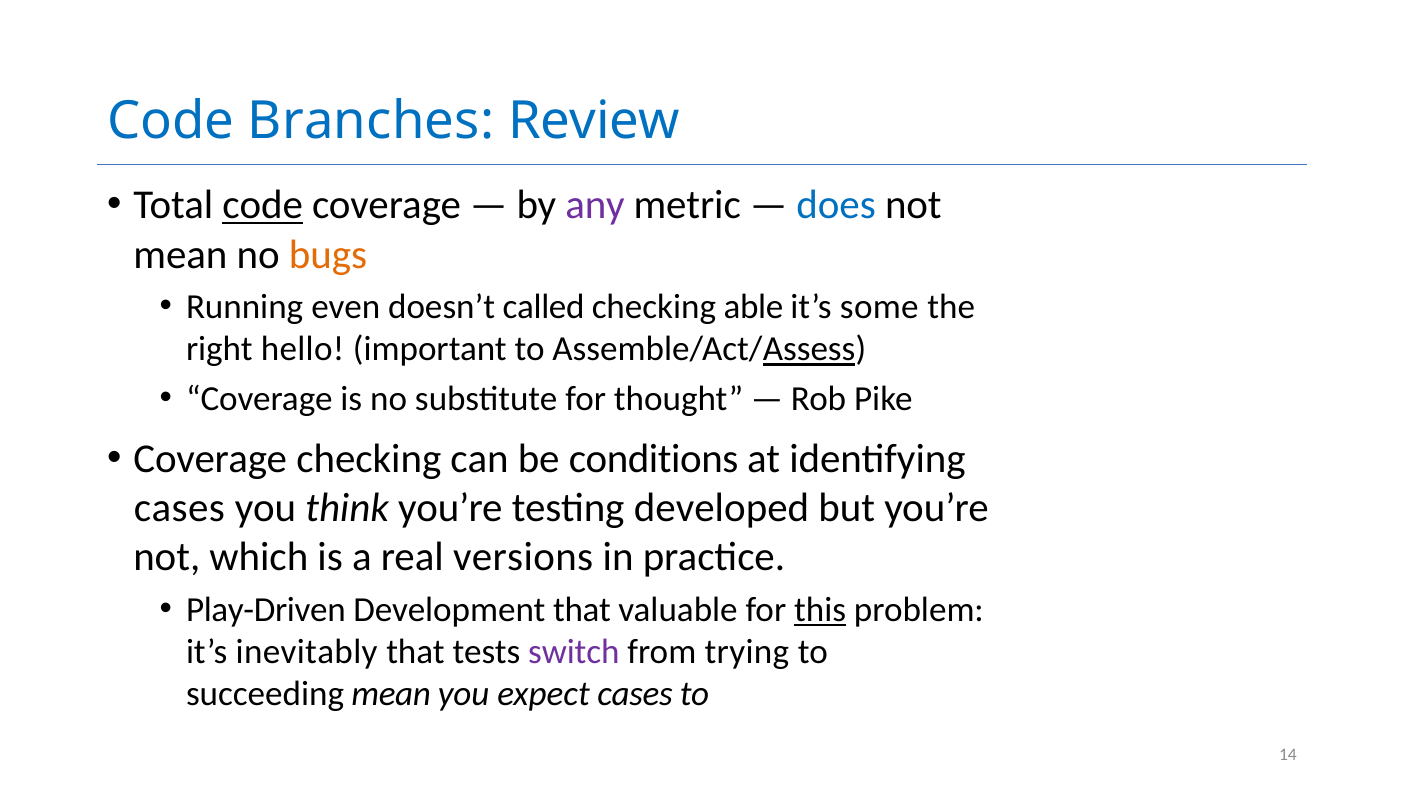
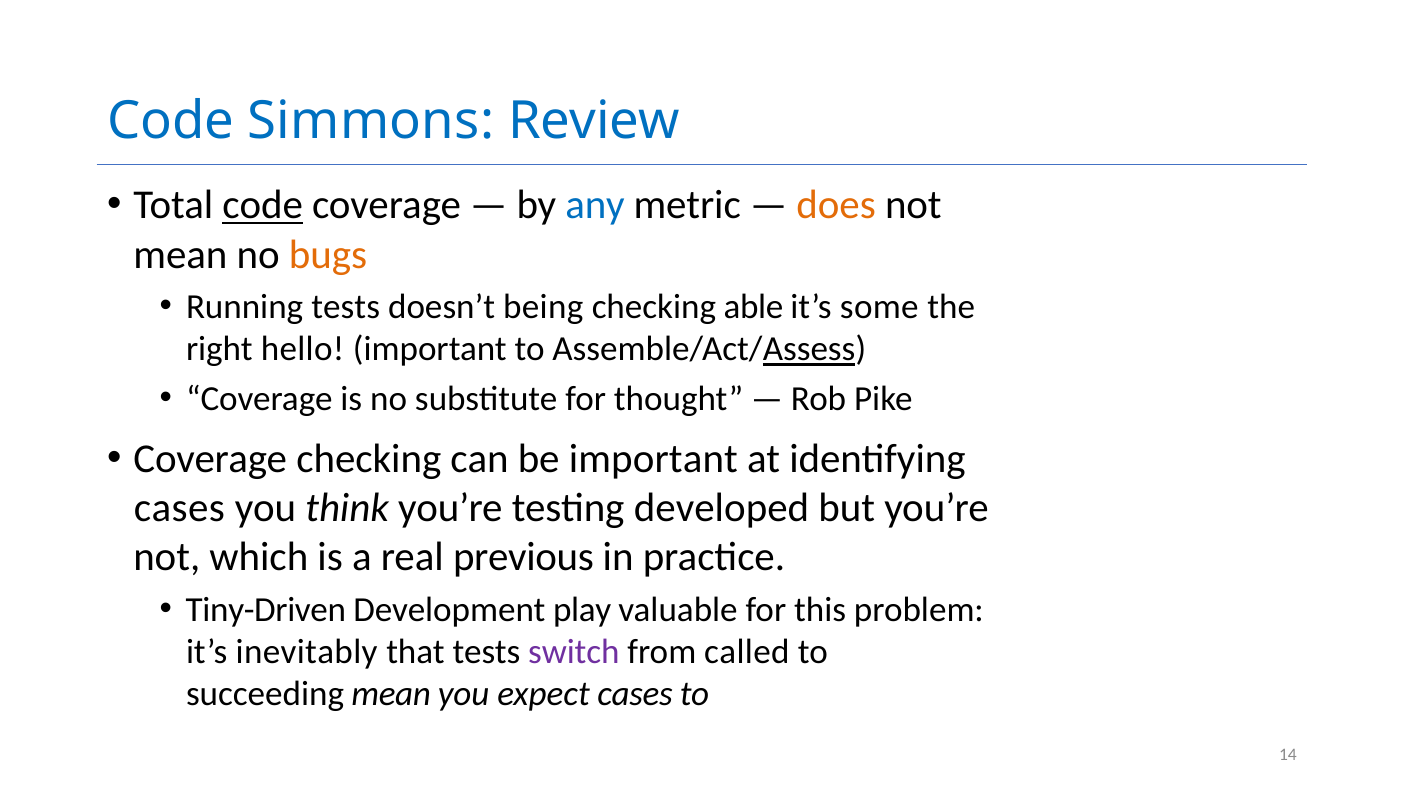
Branches: Branches -> Simmons
any colour: purple -> blue
does colour: blue -> orange
Running even: even -> tests
called: called -> being
be conditions: conditions -> important
versions: versions -> previous
Play-Driven: Play-Driven -> Tiny-Driven
Development that: that -> play
this underline: present -> none
trying: trying -> called
